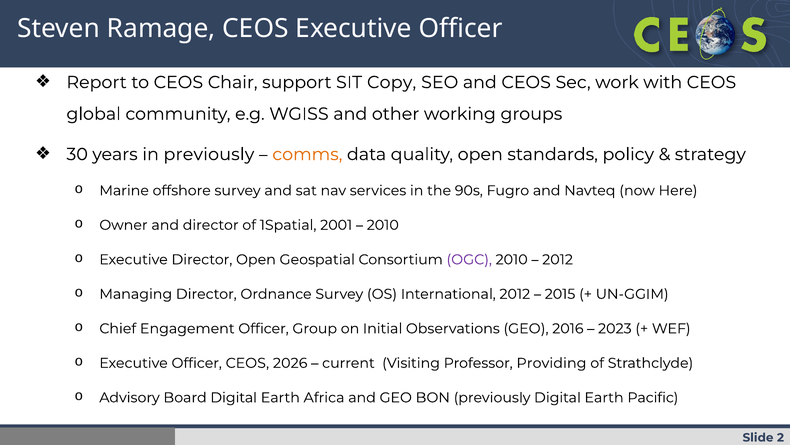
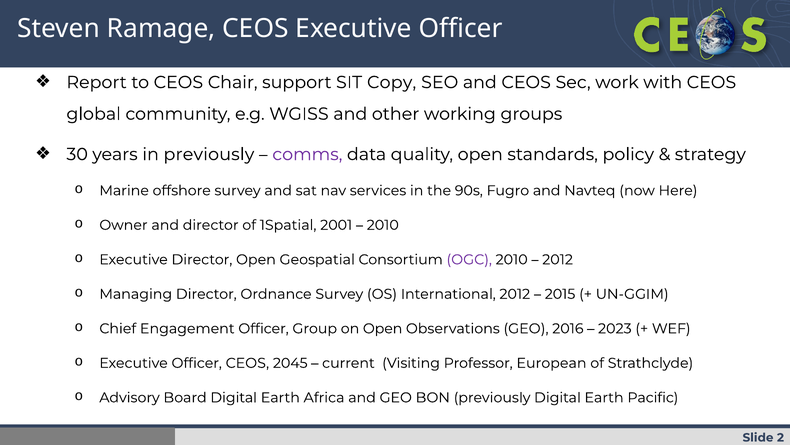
comms colour: orange -> purple
on Initial: Initial -> Open
2026: 2026 -> 2045
Providing: Providing -> European
